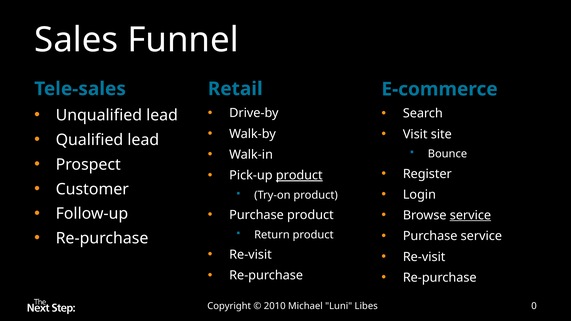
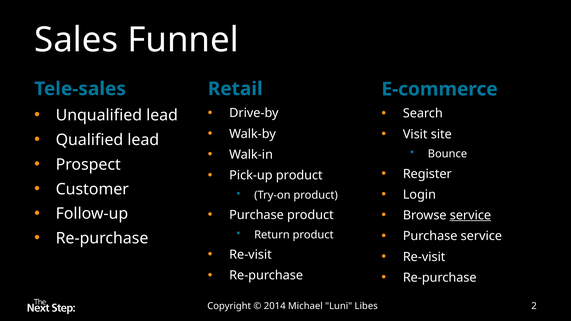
product at (299, 176) underline: present -> none
2010: 2010 -> 2014
0: 0 -> 2
